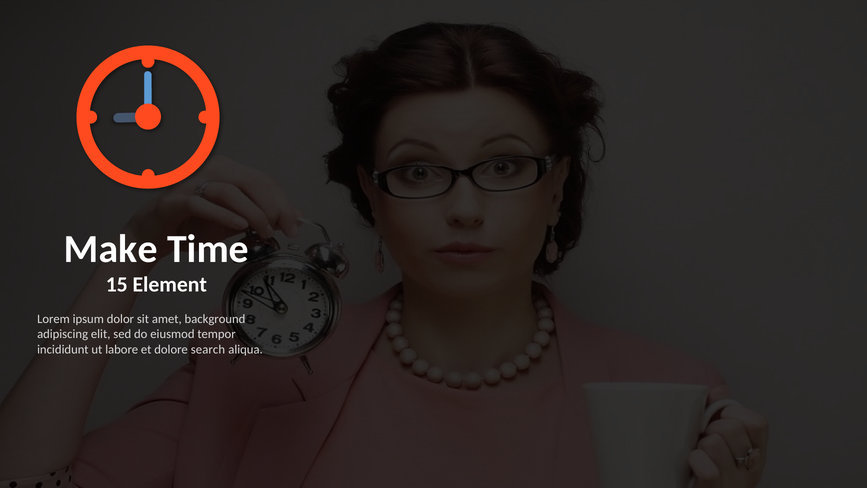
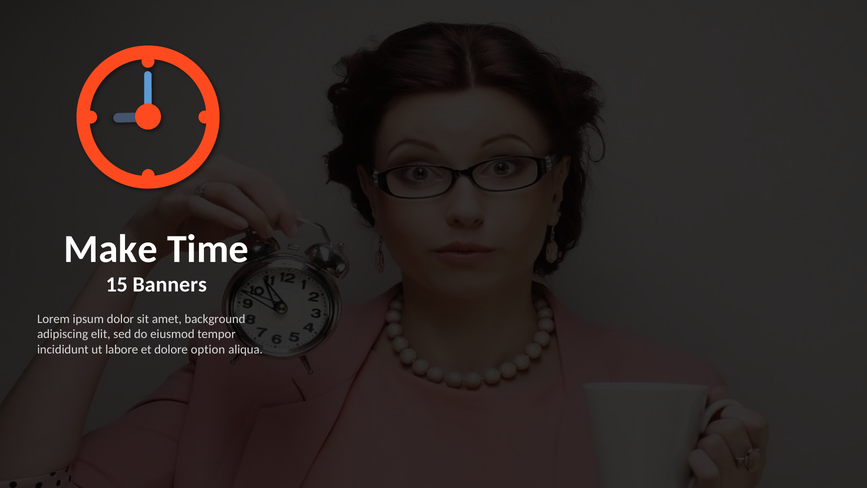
Element: Element -> Banners
search: search -> option
